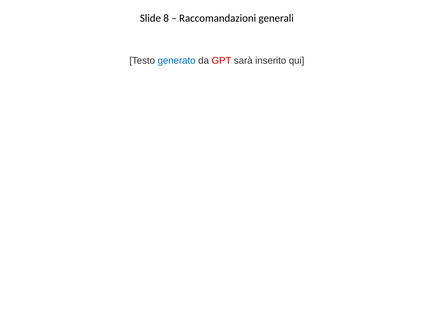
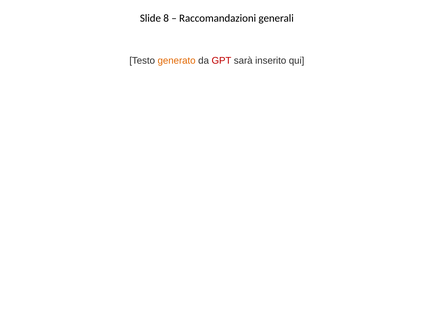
generato colour: blue -> orange
